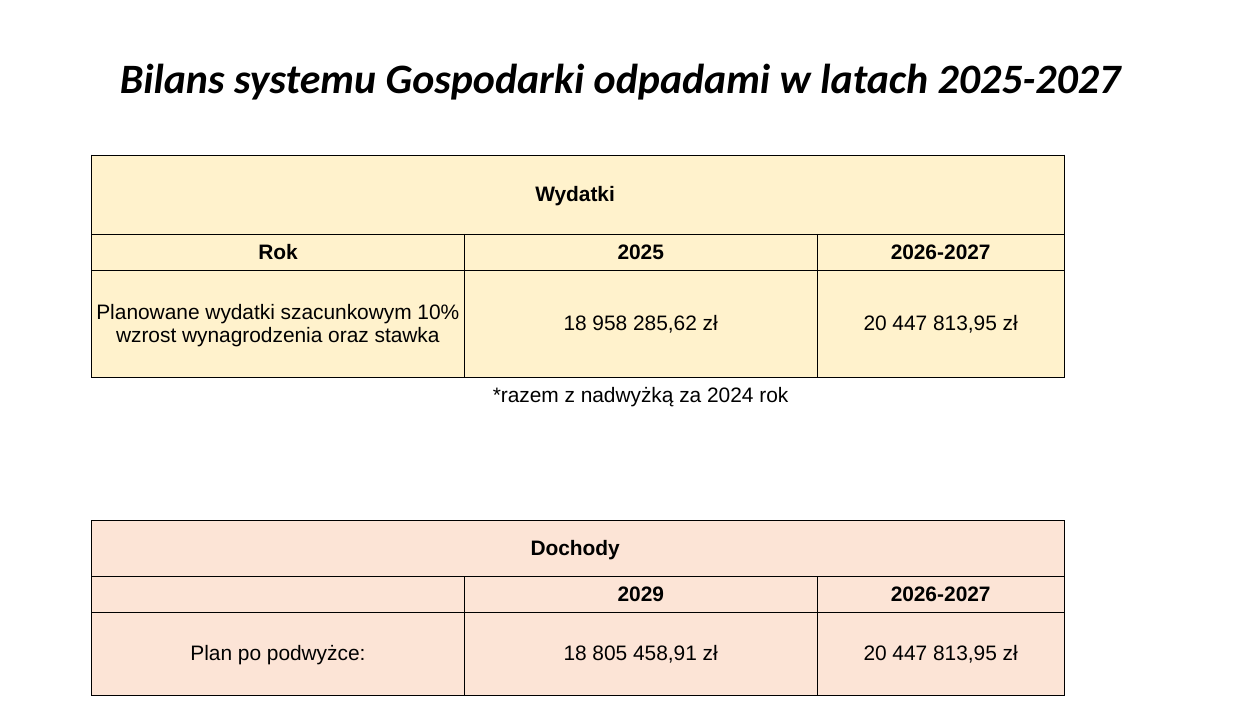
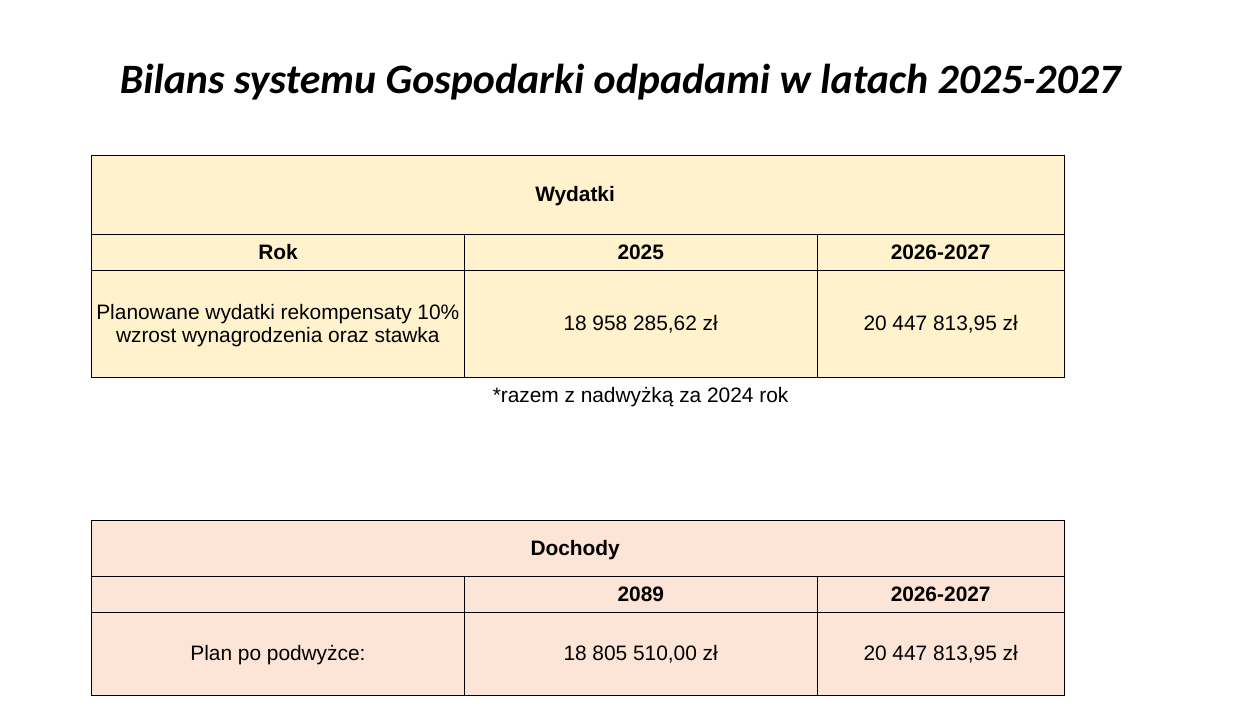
szacunkowym: szacunkowym -> rekompensaty
2029: 2029 -> 2089
458,91: 458,91 -> 510,00
